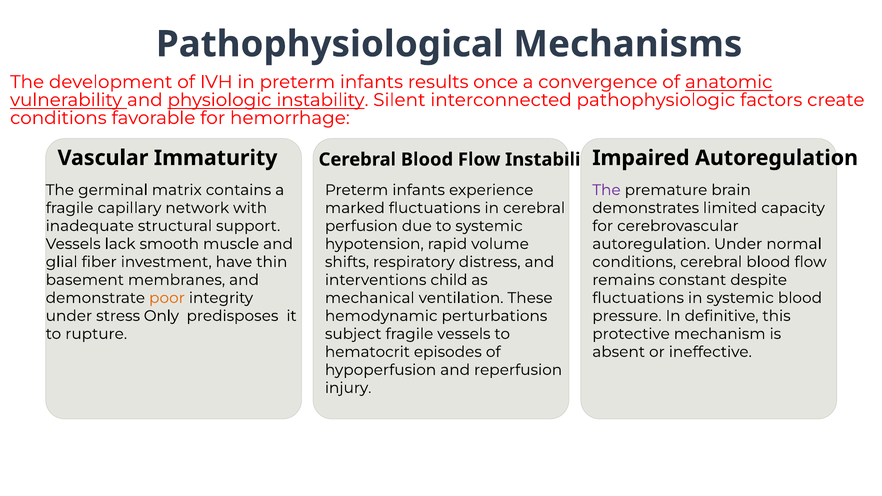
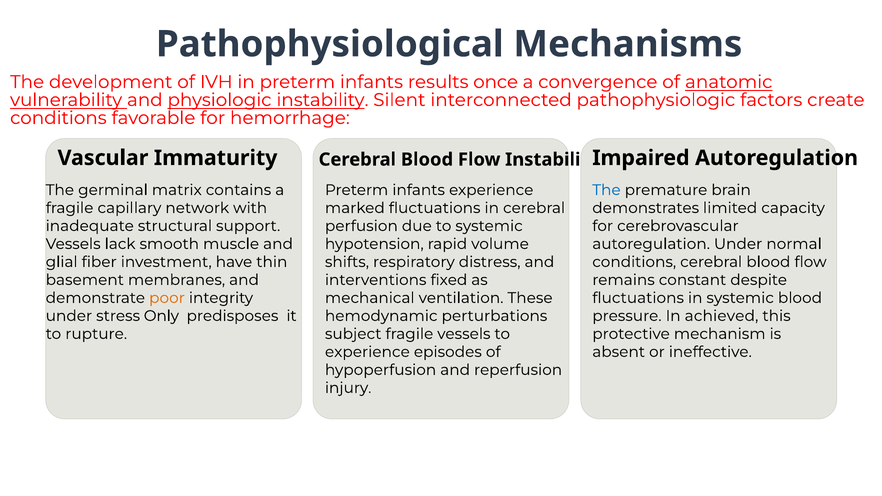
The at (606, 190) colour: purple -> blue
child: child -> fixed
definitive: definitive -> achieved
hematocrit at (367, 352): hematocrit -> experience
